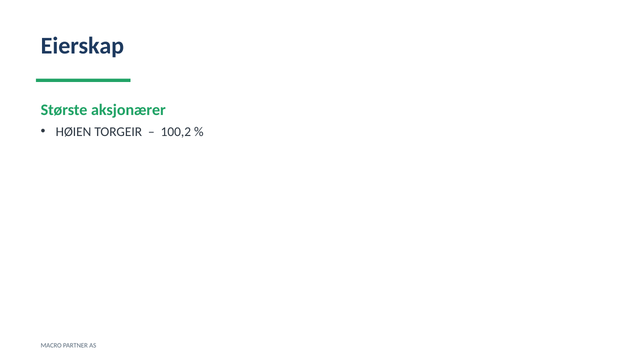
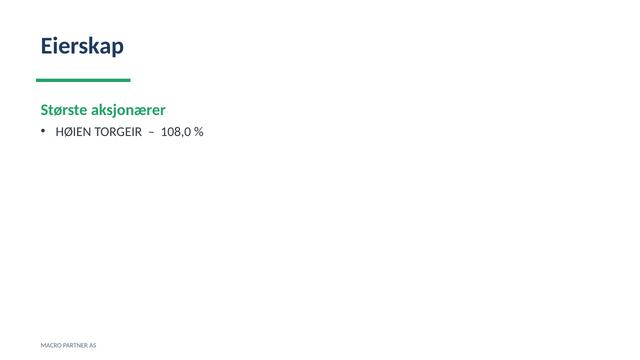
100,2: 100,2 -> 108,0
